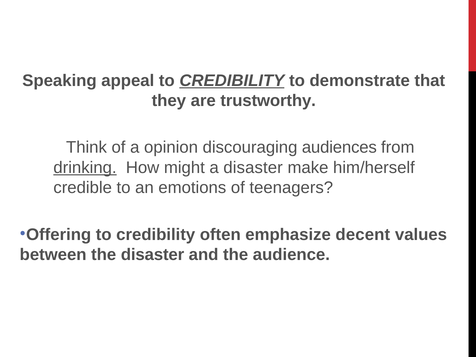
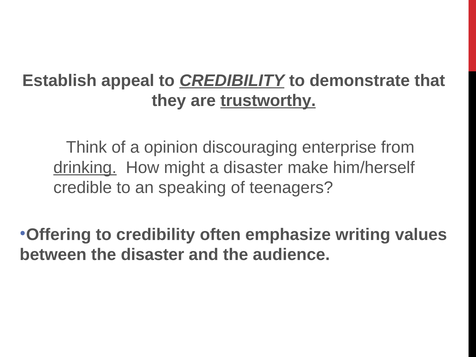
Speaking: Speaking -> Establish
trustworthy underline: none -> present
audiences: audiences -> enterprise
emotions: emotions -> speaking
decent: decent -> writing
